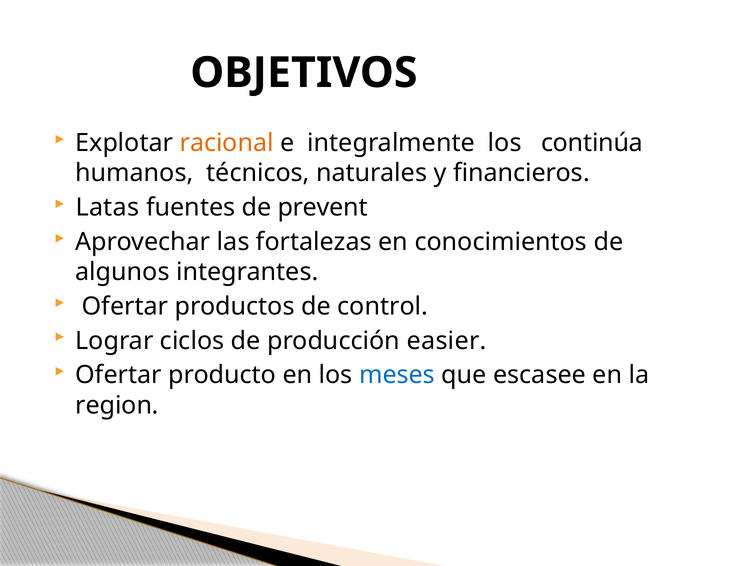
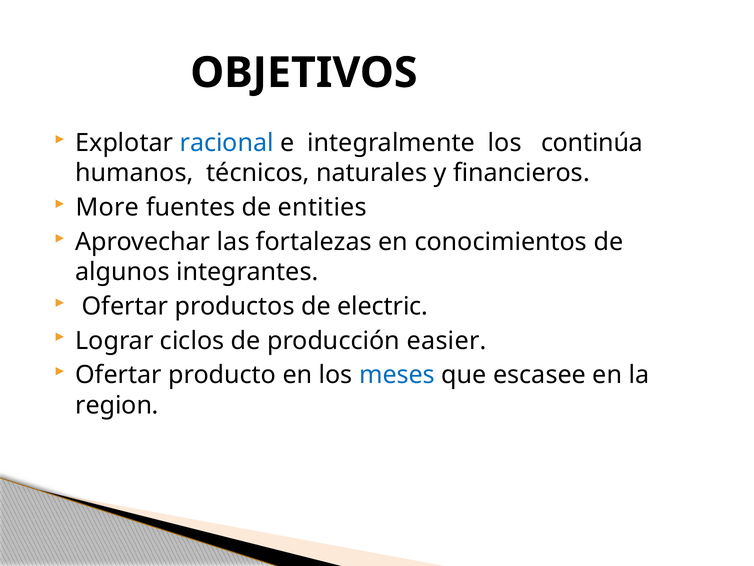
racional colour: orange -> blue
Latas: Latas -> More
prevent: prevent -> entities
control: control -> electric
